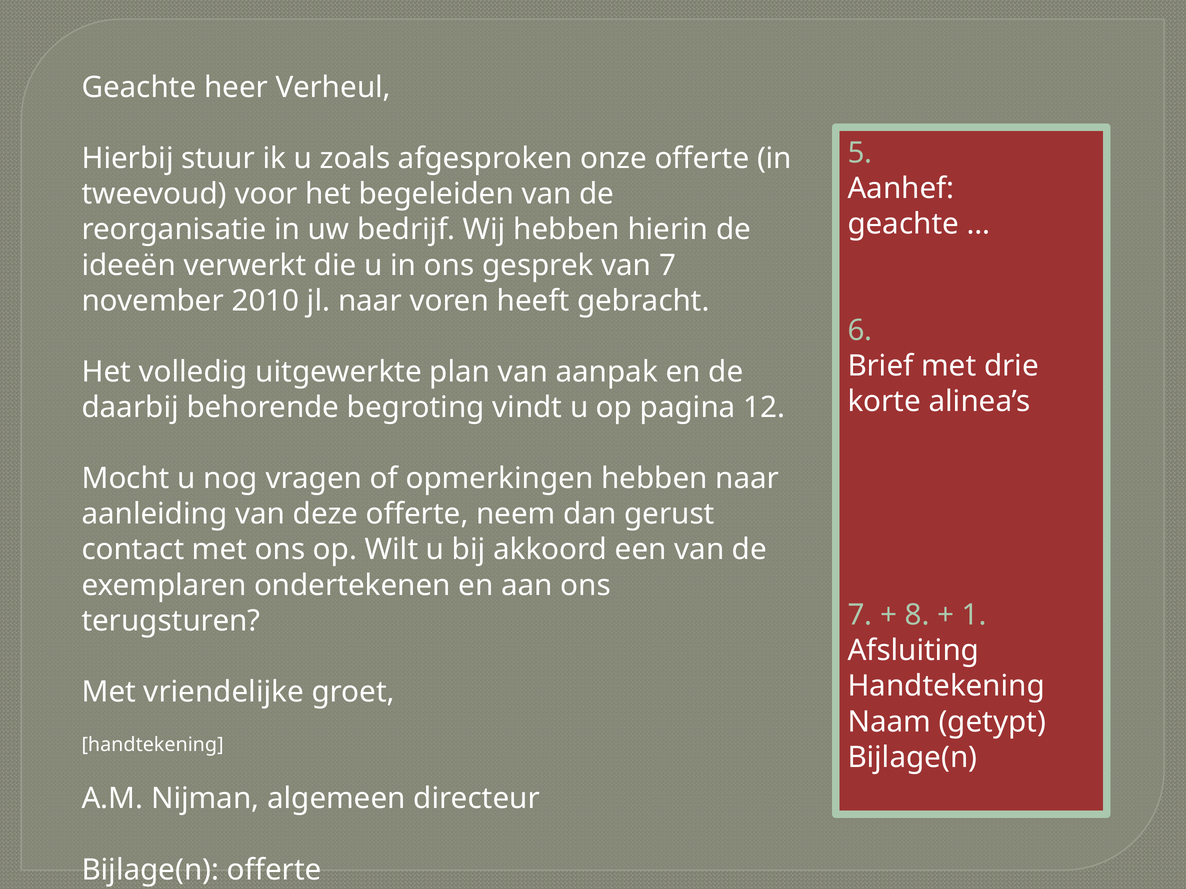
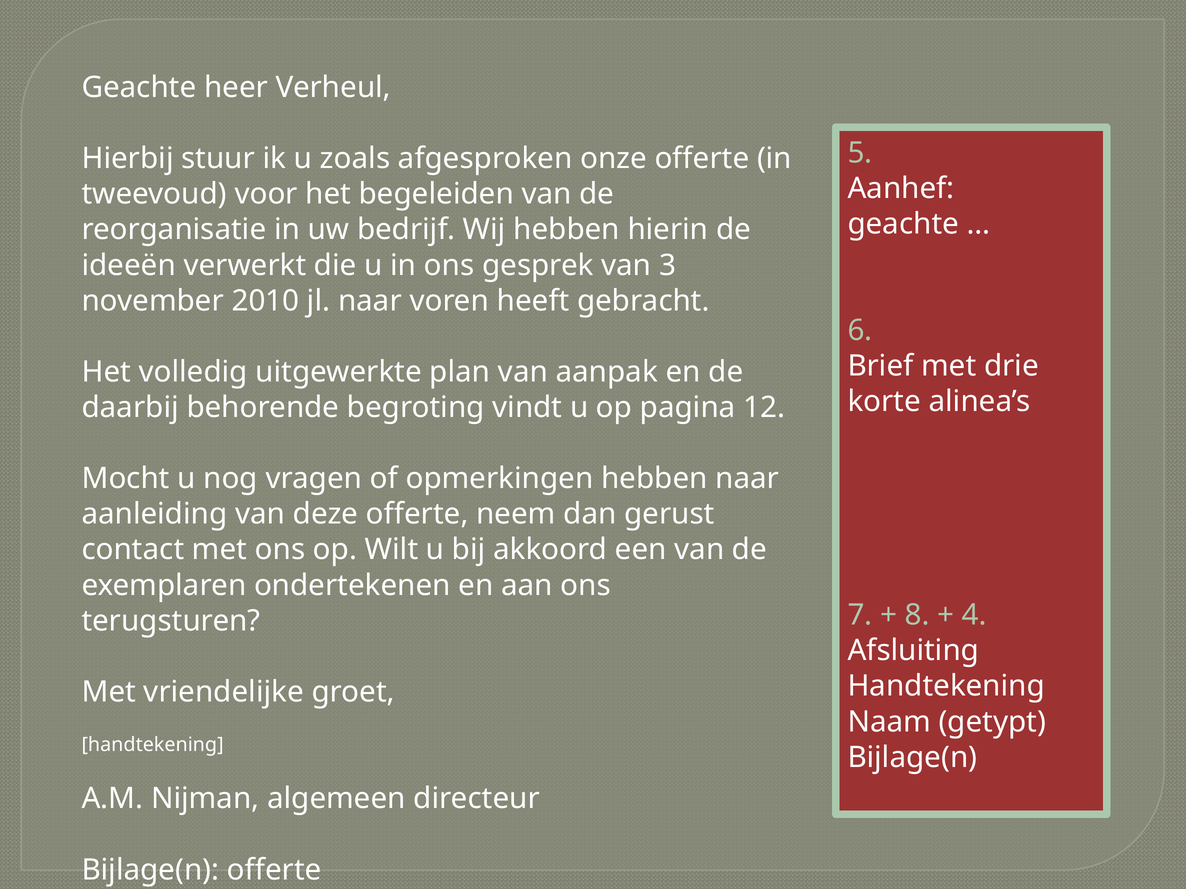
van 7: 7 -> 3
1: 1 -> 4
